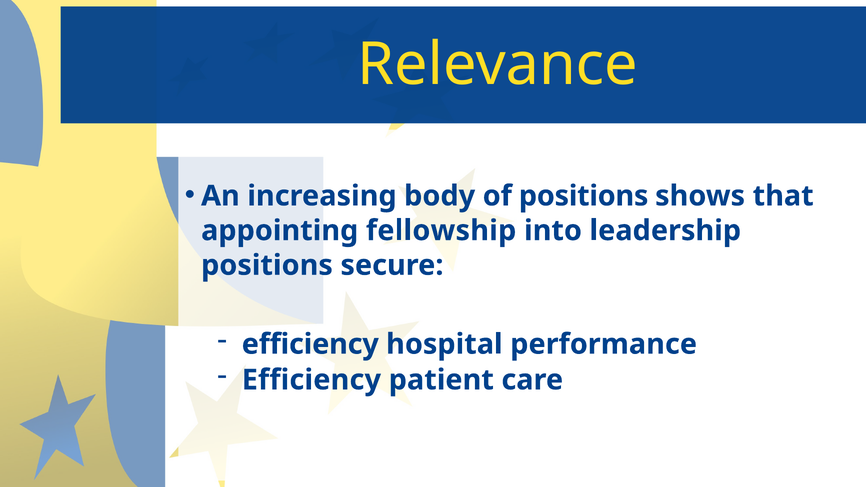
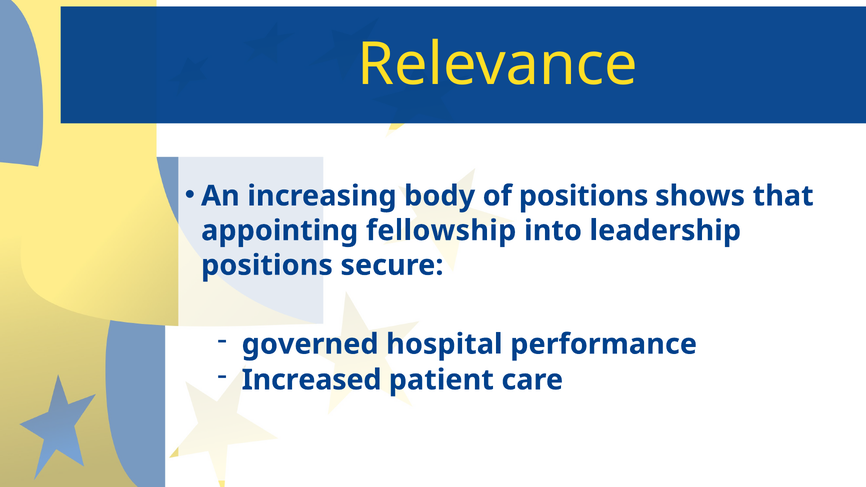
efficiency at (310, 344): efficiency -> governed
Efficiency at (311, 380): Efficiency -> Increased
